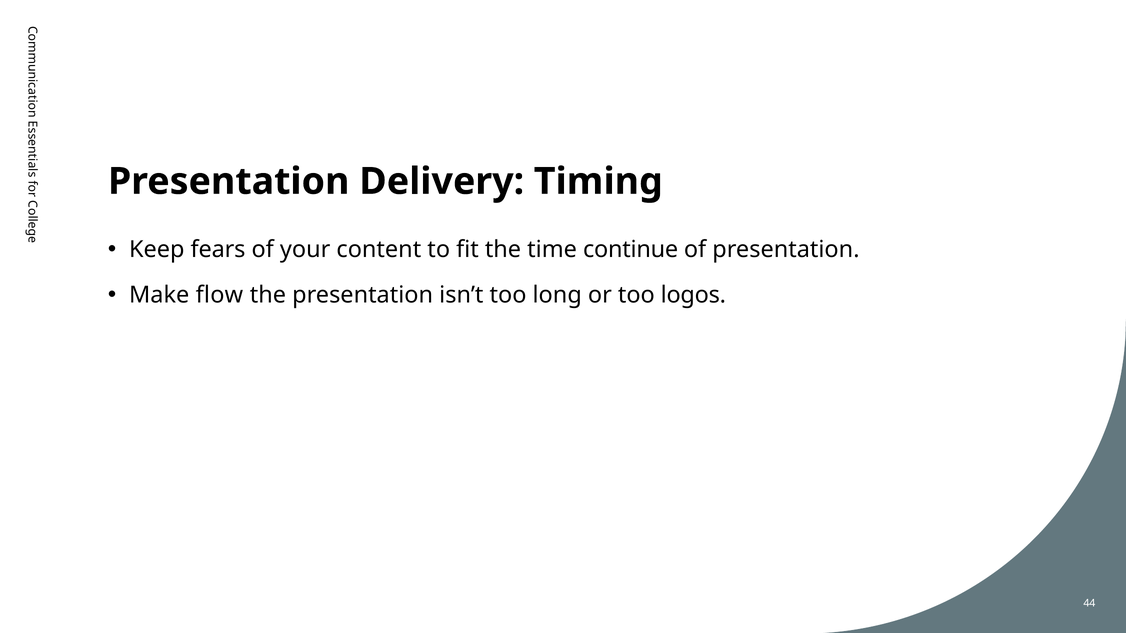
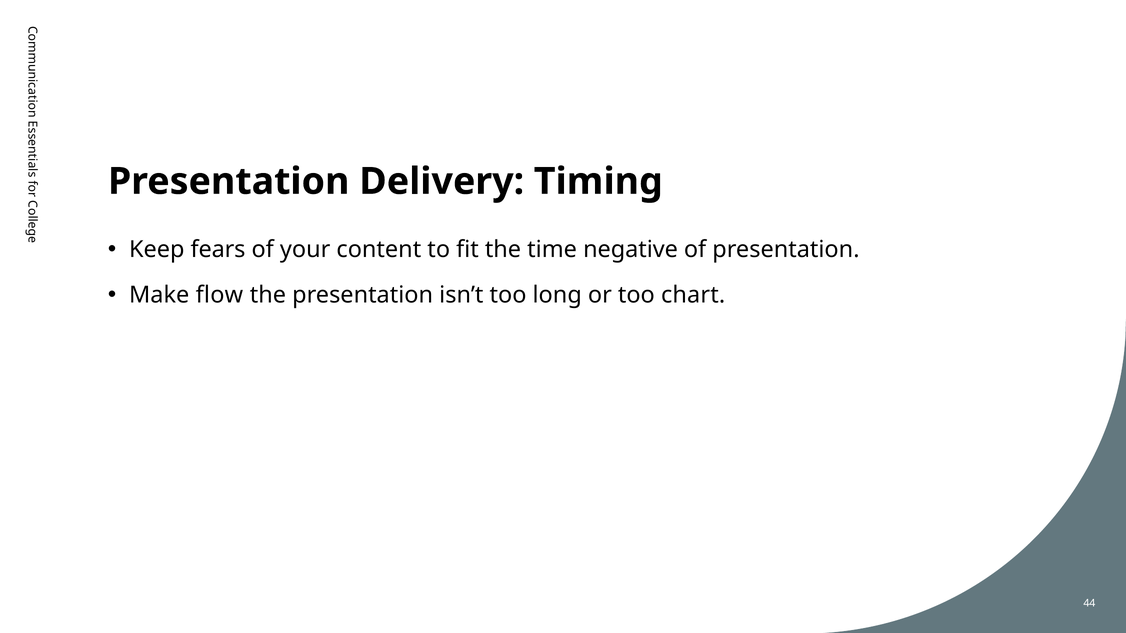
continue: continue -> negative
logos: logos -> chart
